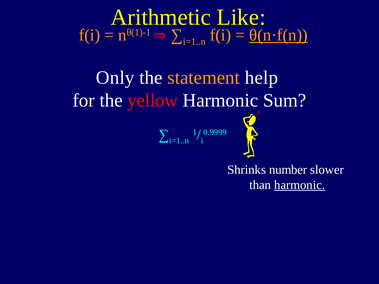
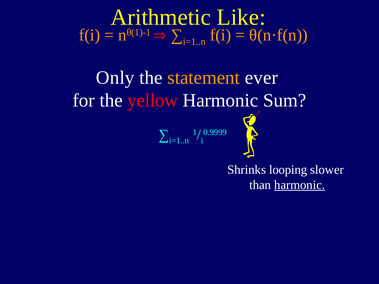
θ(n·f(n underline: present -> none
help: help -> ever
number: number -> looping
